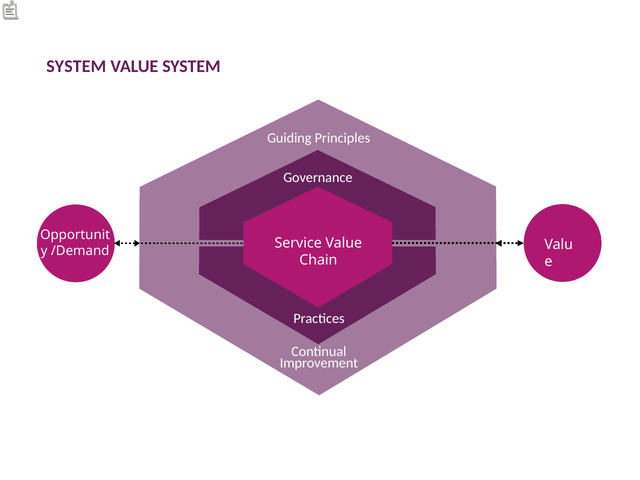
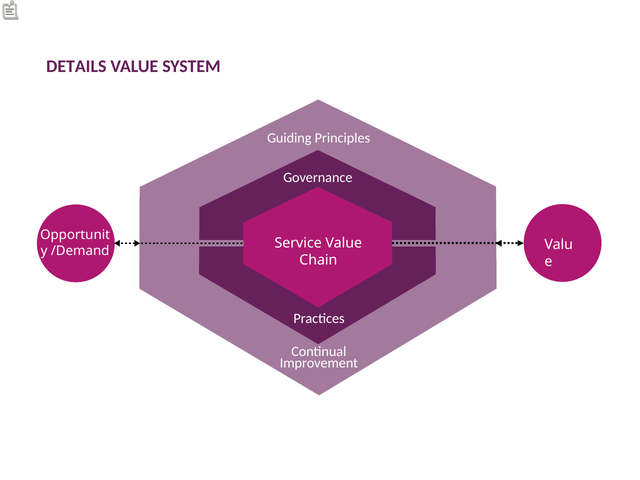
SYSTEM at (76, 67): SYSTEM -> DETAILS
